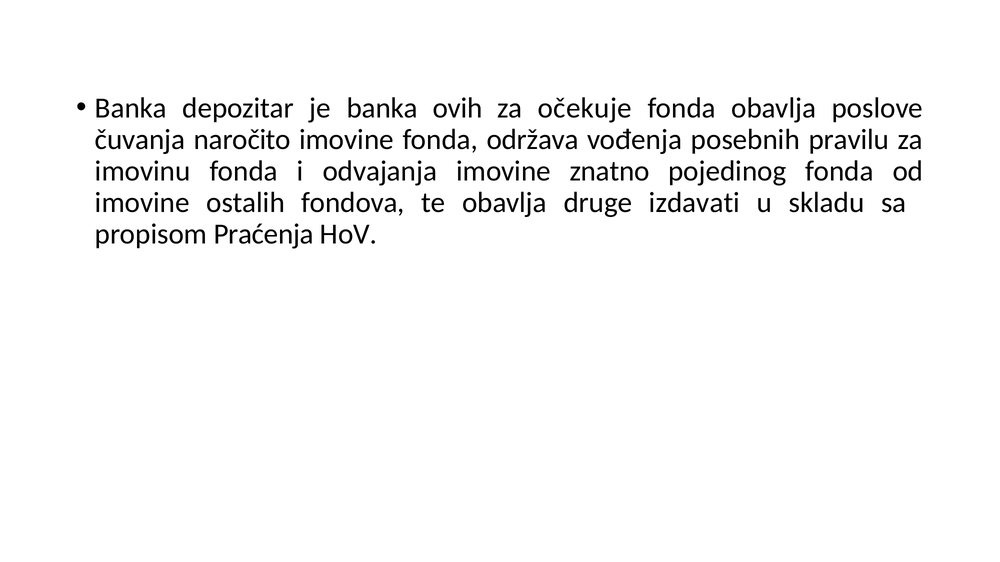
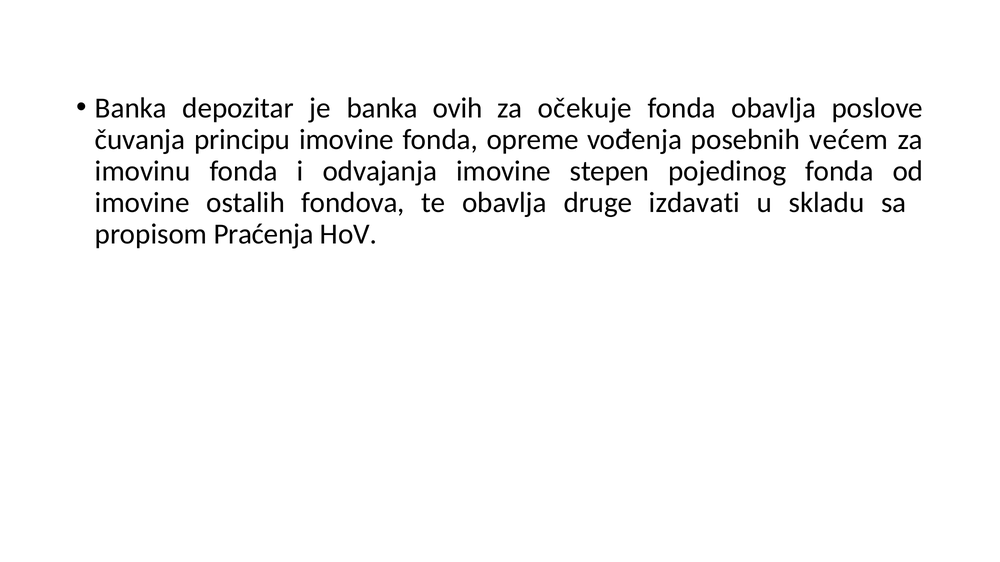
naročito: naročito -> principu
održava: održava -> opreme
pravilu: pravilu -> većem
znatno: znatno -> stepen
